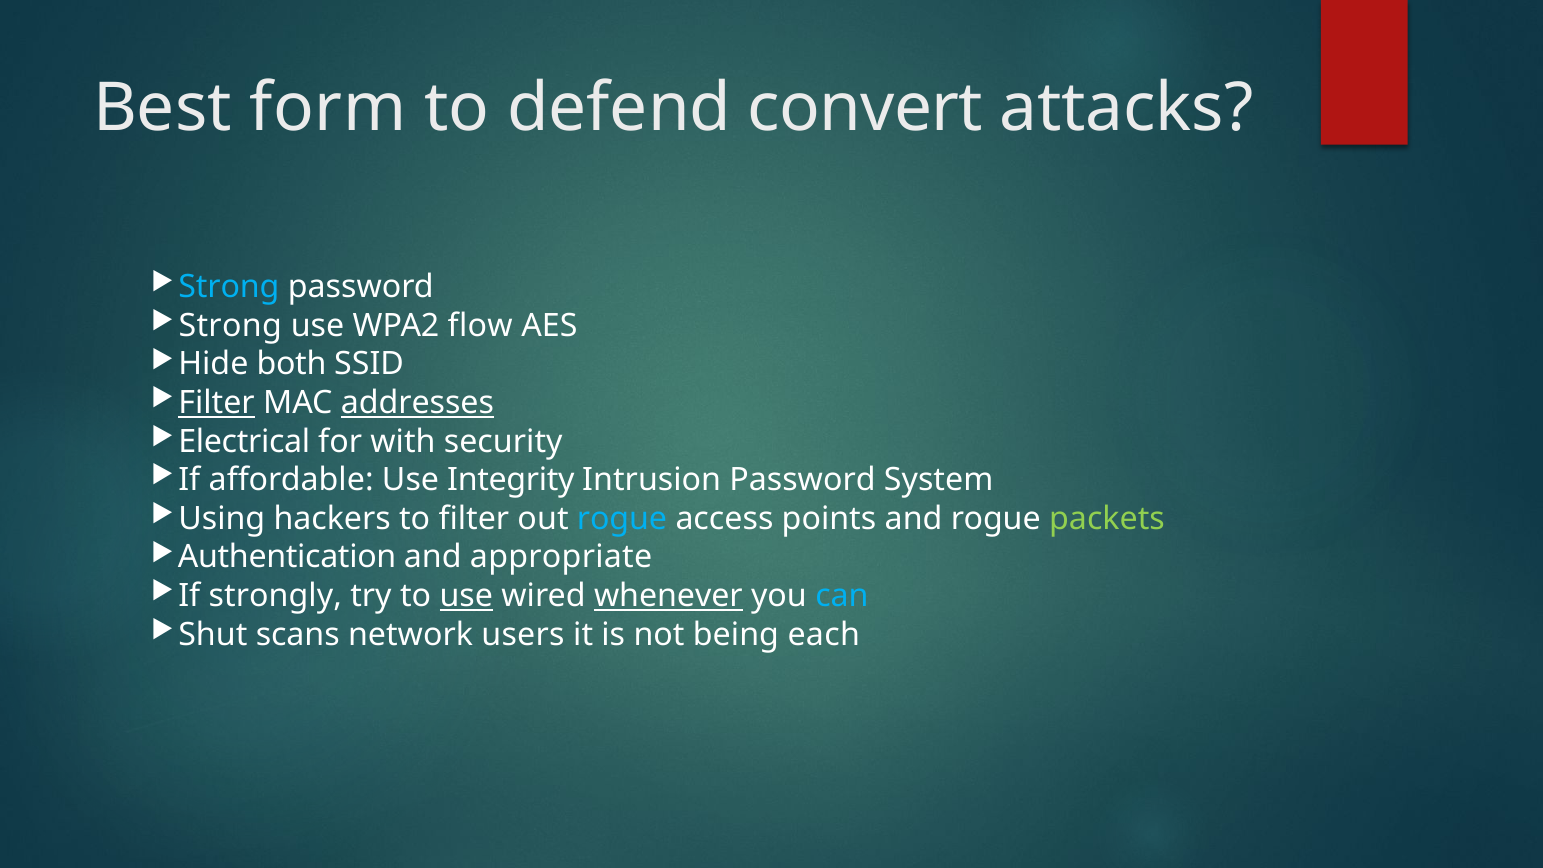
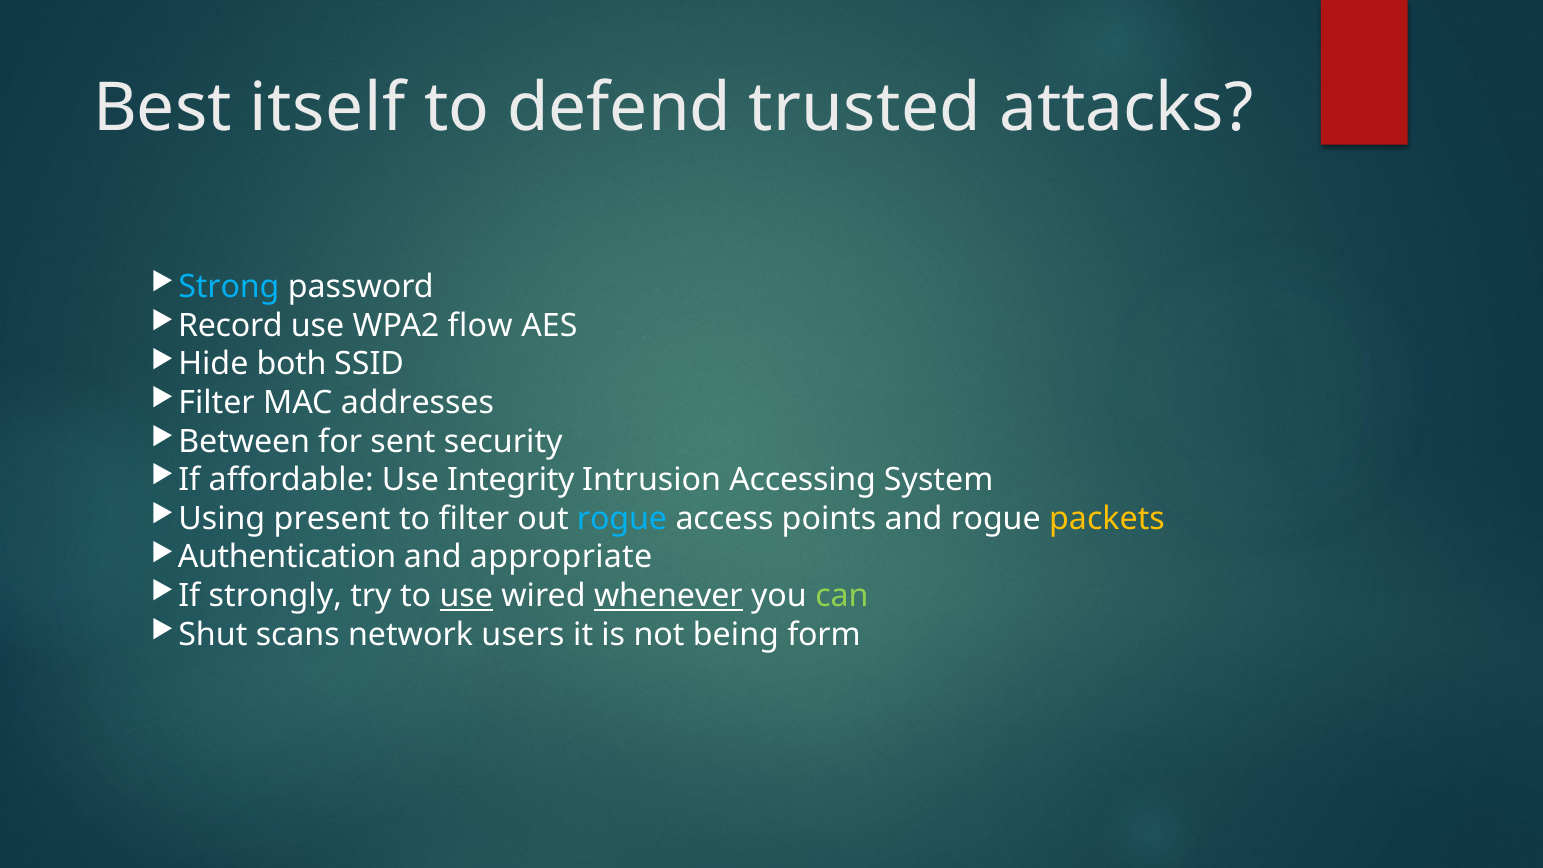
form: form -> itself
convert: convert -> trusted
Strong at (230, 326): Strong -> Record
Filter at (217, 403) underline: present -> none
addresses underline: present -> none
Electrical: Electrical -> Between
with: with -> sent
Intrusion Password: Password -> Accessing
hackers: hackers -> present
packets colour: light green -> yellow
can colour: light blue -> light green
each: each -> form
